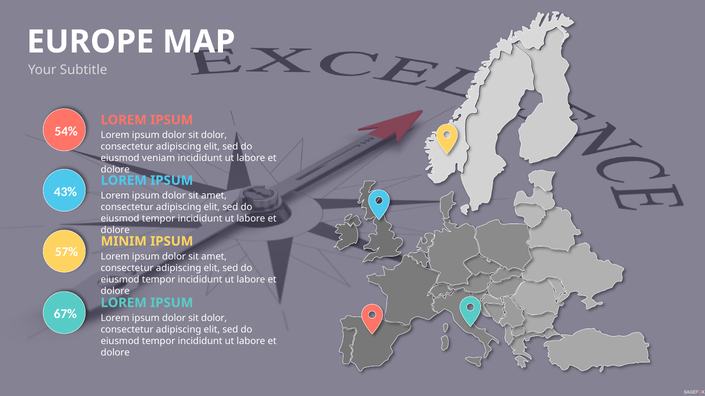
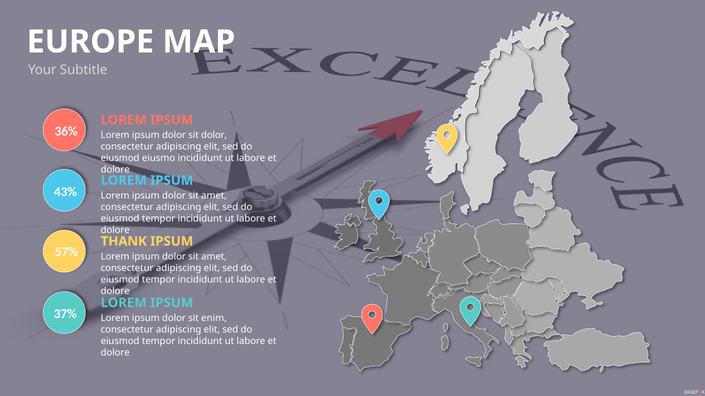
54%: 54% -> 36%
veniam: veniam -> eiusmo
MINIM: MINIM -> THANK
67%: 67% -> 37%
dolor at (214, 318): dolor -> enim
